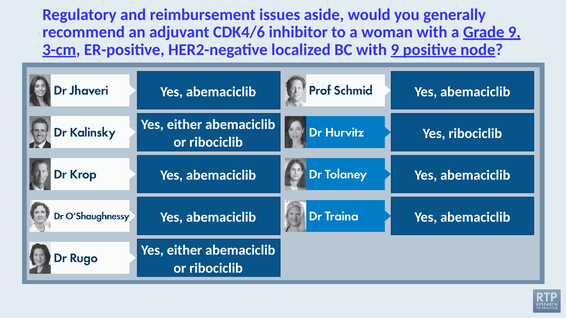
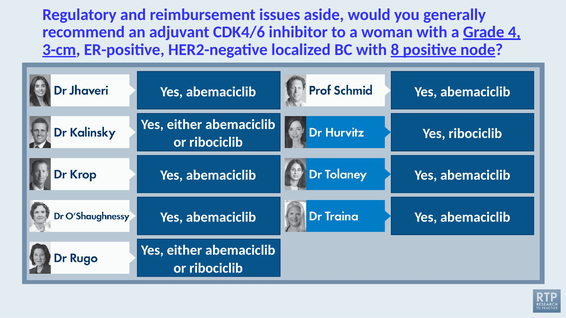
Grade 9: 9 -> 4
with 9: 9 -> 8
